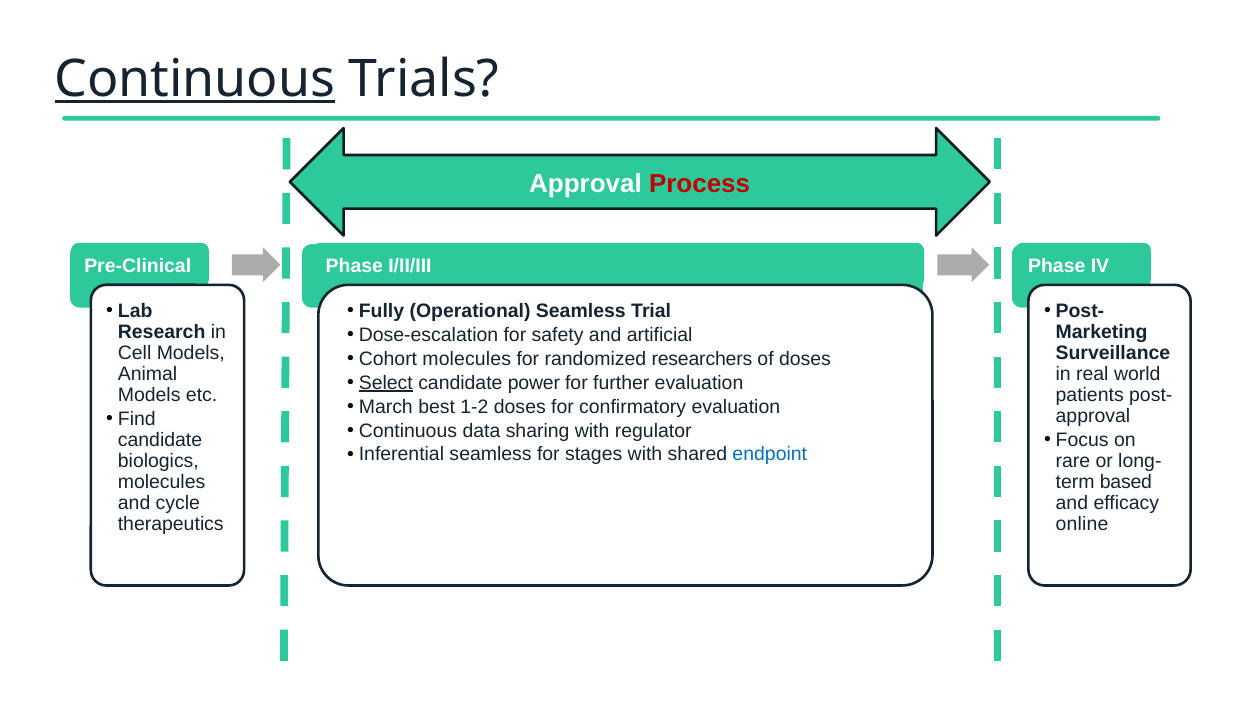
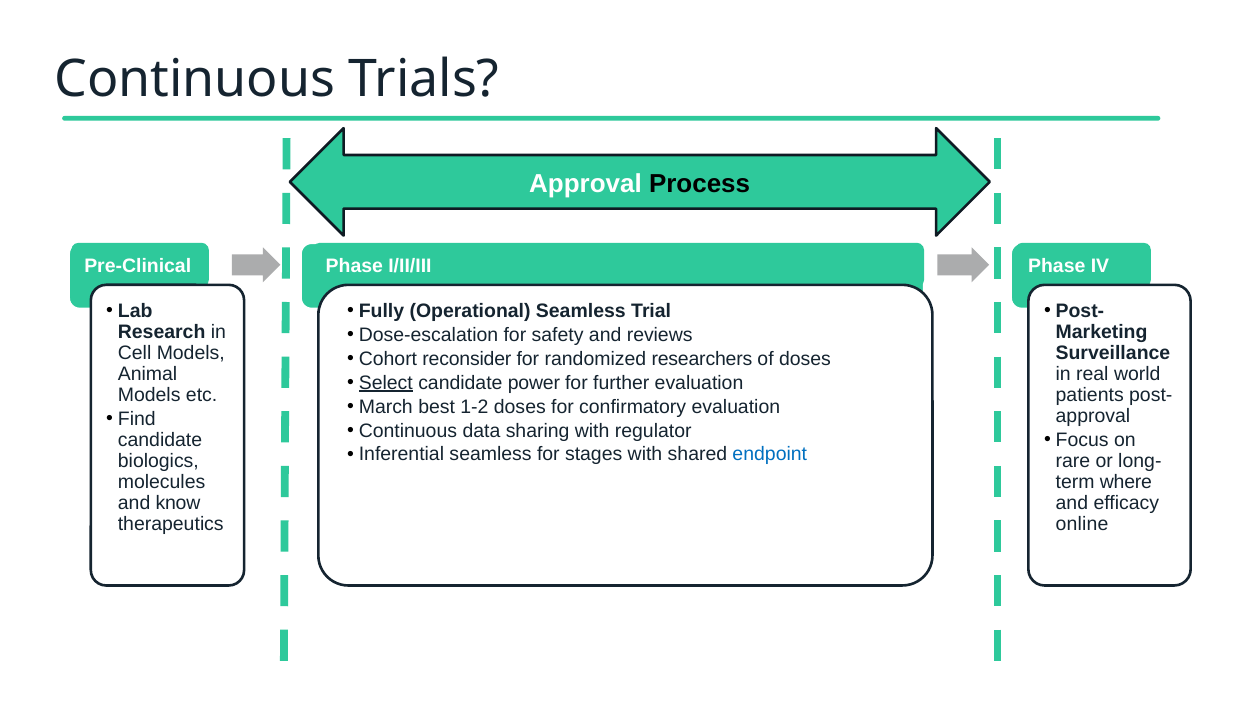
Continuous at (195, 79) underline: present -> none
Process colour: red -> black
artificial: artificial -> reviews
Cohort molecules: molecules -> reconsider
based: based -> where
cycle: cycle -> know
